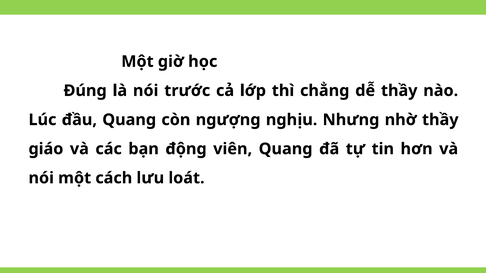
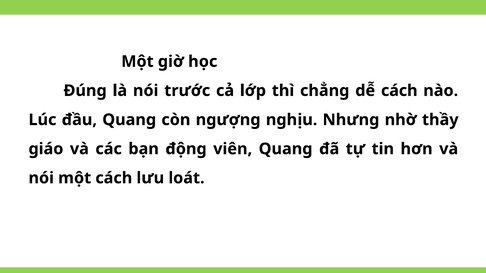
dễ thầy: thầy -> cách
